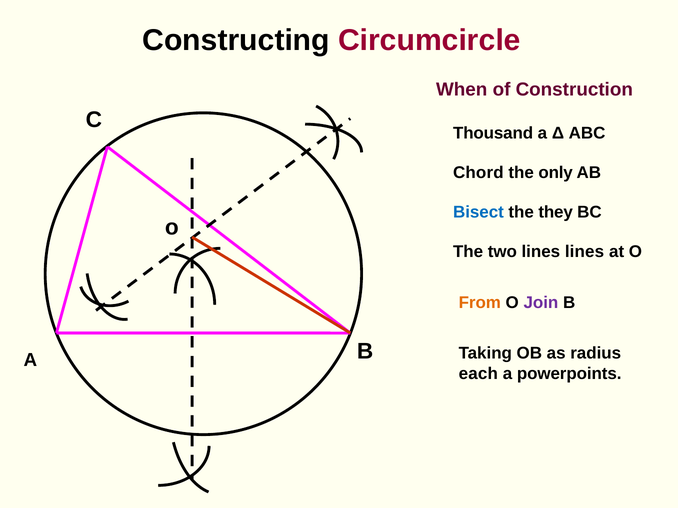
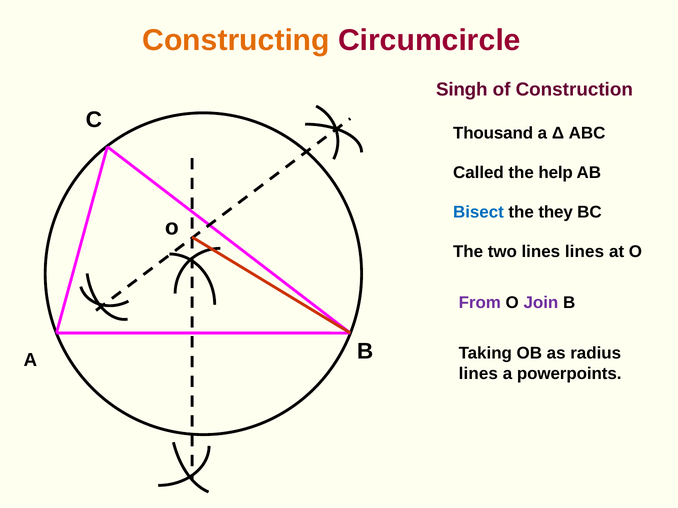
Constructing colour: black -> orange
When: When -> Singh
Chord: Chord -> Called
only: only -> help
From colour: orange -> purple
each at (478, 374): each -> lines
